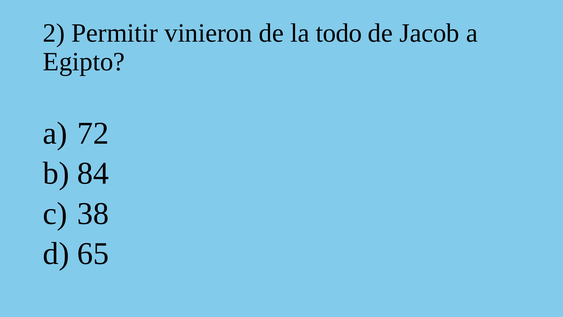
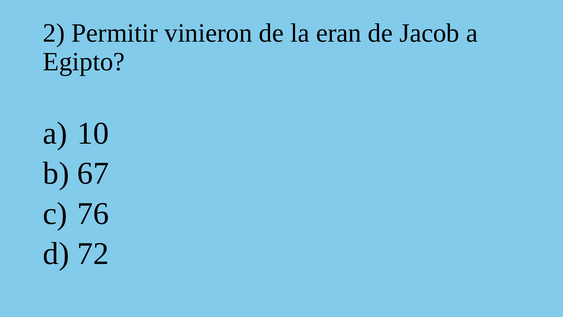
todo: todo -> eran
72: 72 -> 10
84: 84 -> 67
38: 38 -> 76
65: 65 -> 72
